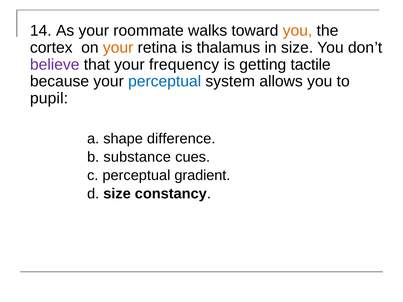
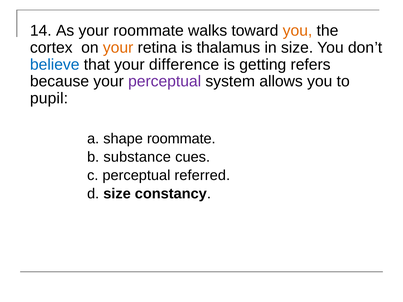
believe colour: purple -> blue
frequency: frequency -> difference
tactile: tactile -> refers
perceptual at (165, 82) colour: blue -> purple
shape difference: difference -> roommate
gradient: gradient -> referred
